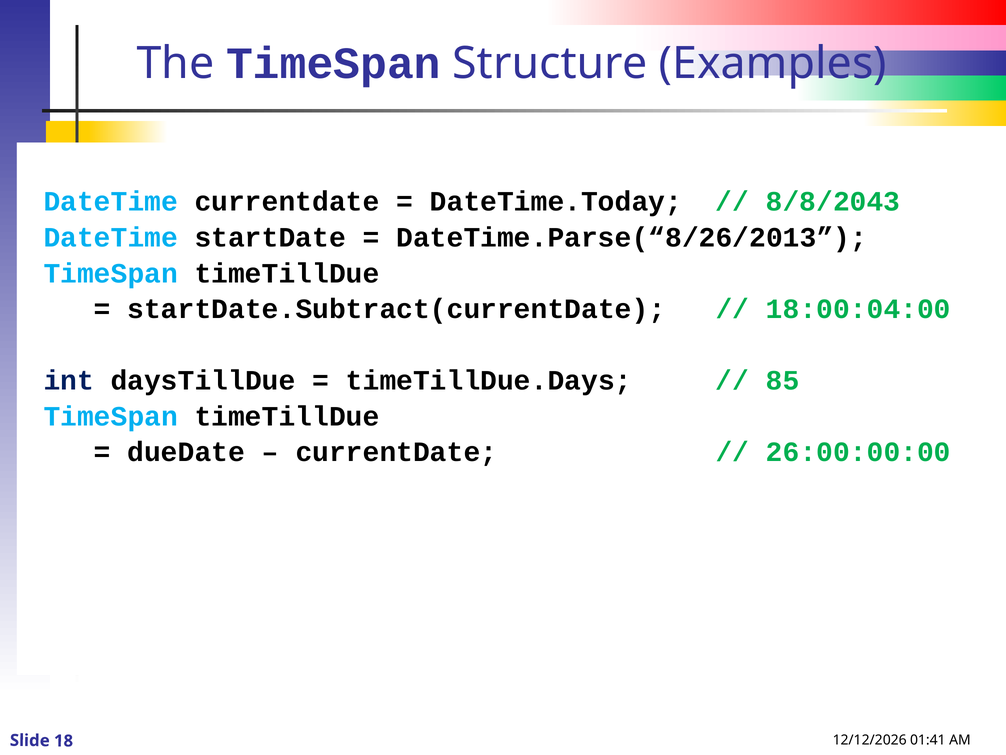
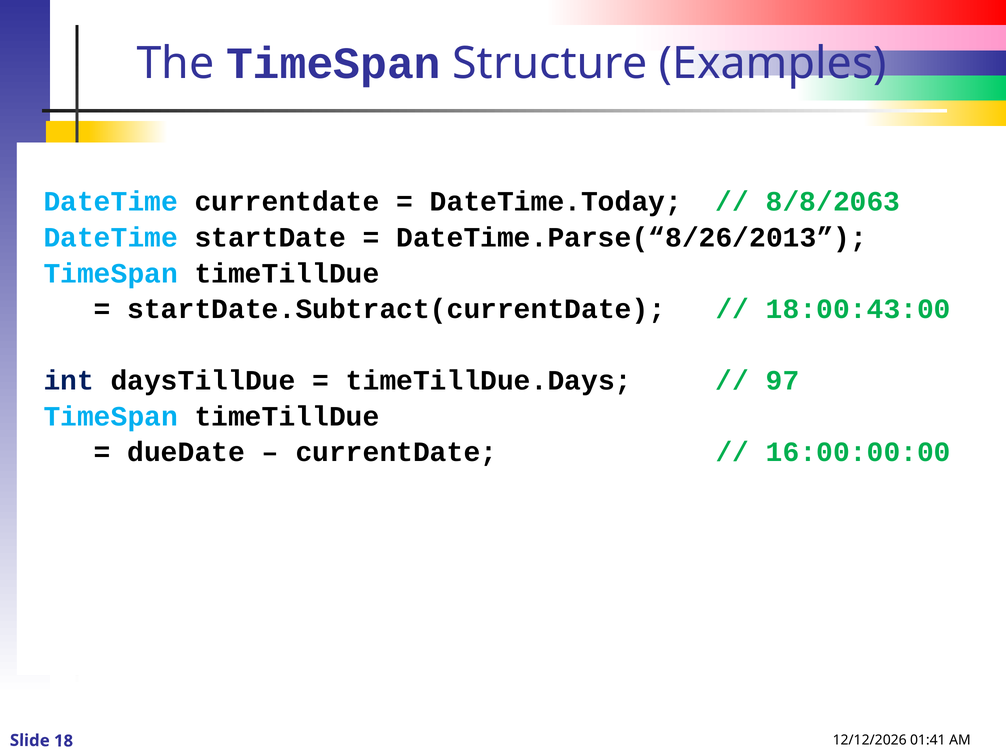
8/8/2043: 8/8/2043 -> 8/8/2063
18:00:04:00: 18:00:04:00 -> 18:00:43:00
85: 85 -> 97
26:00:00:00: 26:00:00:00 -> 16:00:00:00
